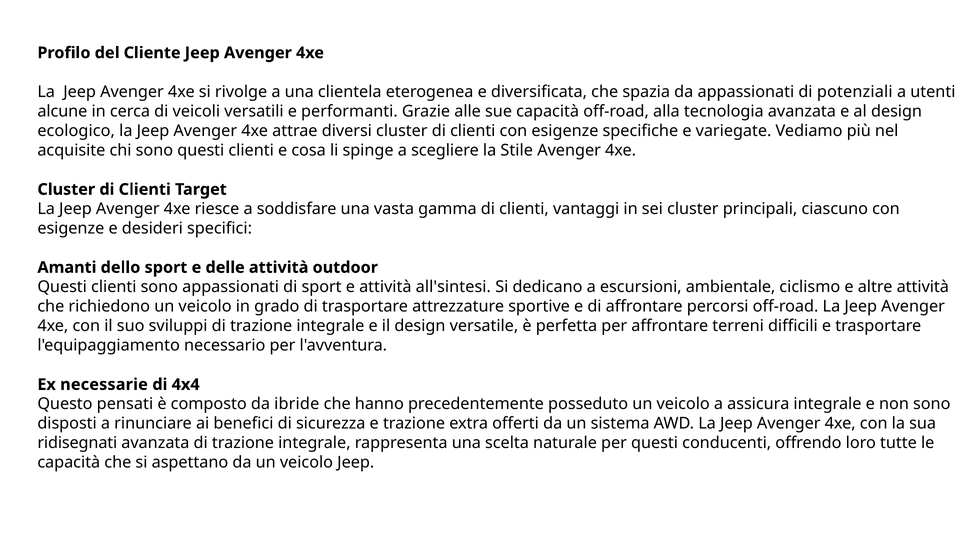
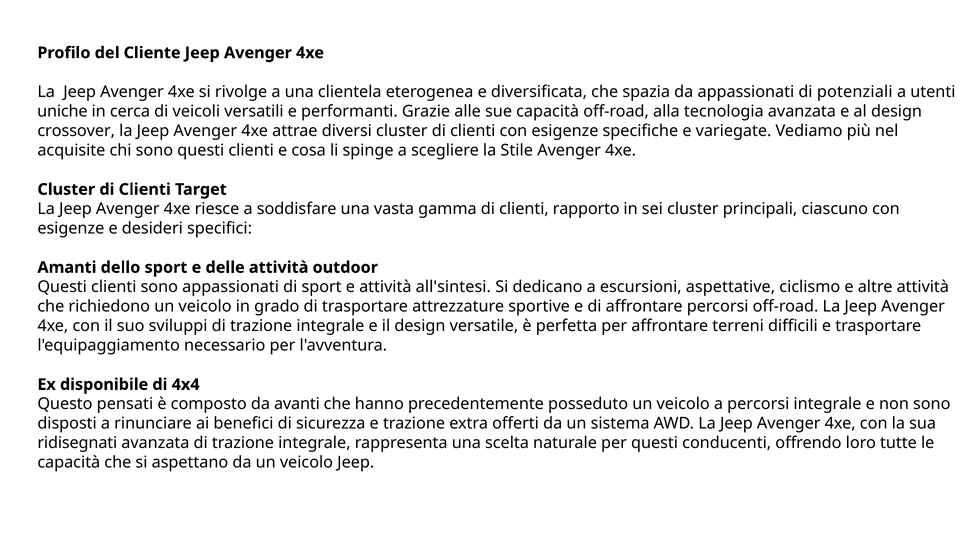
alcune: alcune -> uniche
ecologico: ecologico -> crossover
vantaggi: vantaggi -> rapporto
ambientale: ambientale -> aspettative
necessarie: necessarie -> disponibile
ibride: ibride -> avanti
a assicura: assicura -> percorsi
